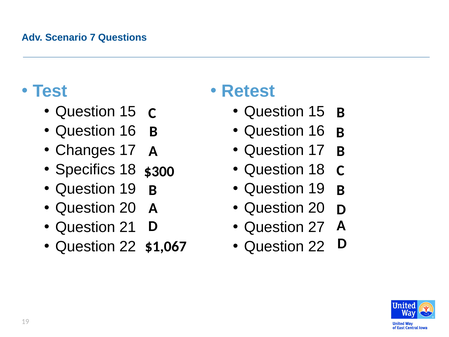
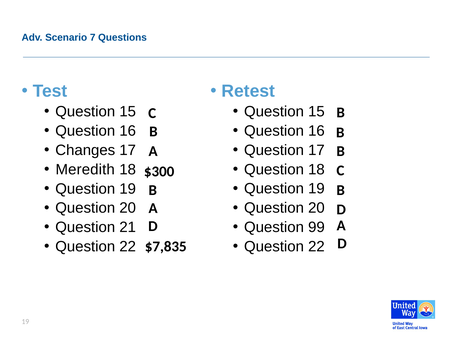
Specifics: Specifics -> Meredith
27: 27 -> 99
$1,067: $1,067 -> $7,835
